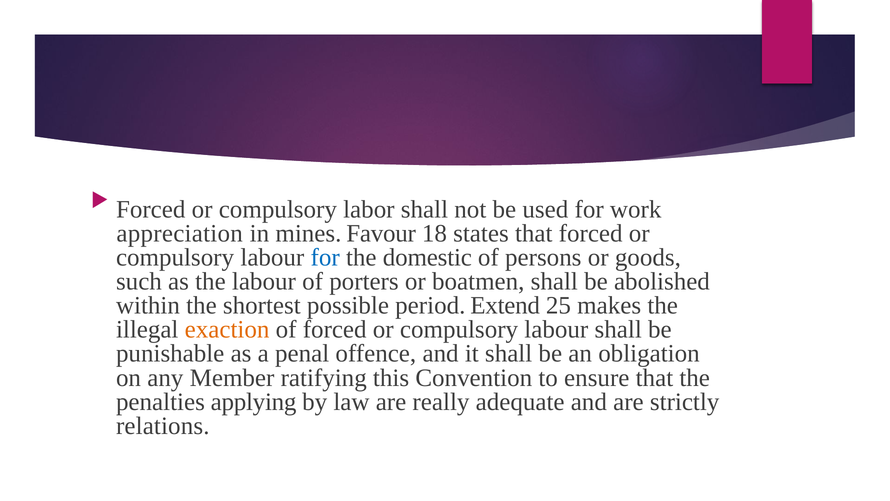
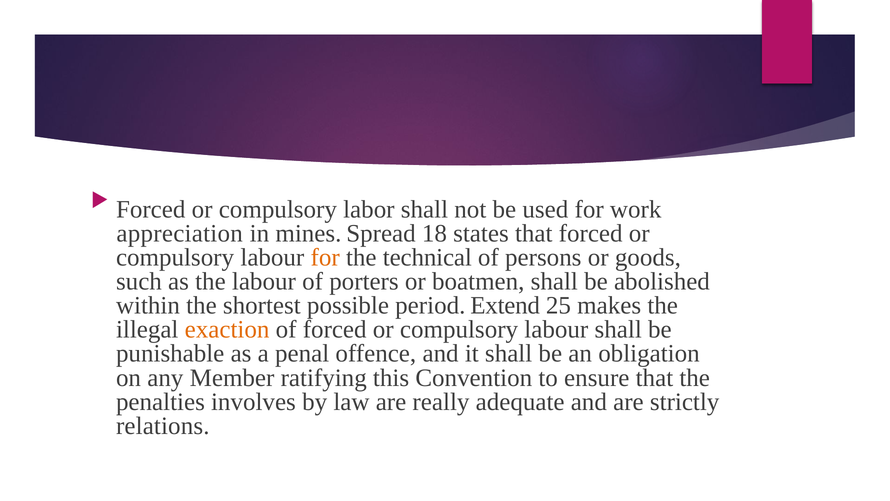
Favour: Favour -> Spread
for at (325, 257) colour: blue -> orange
domestic: domestic -> technical
applying: applying -> involves
